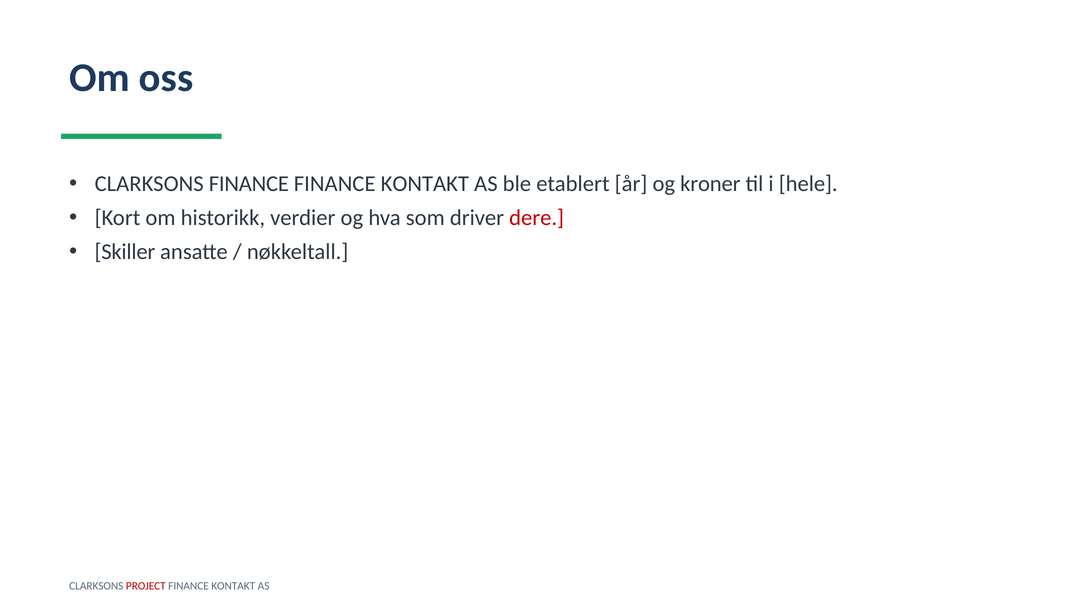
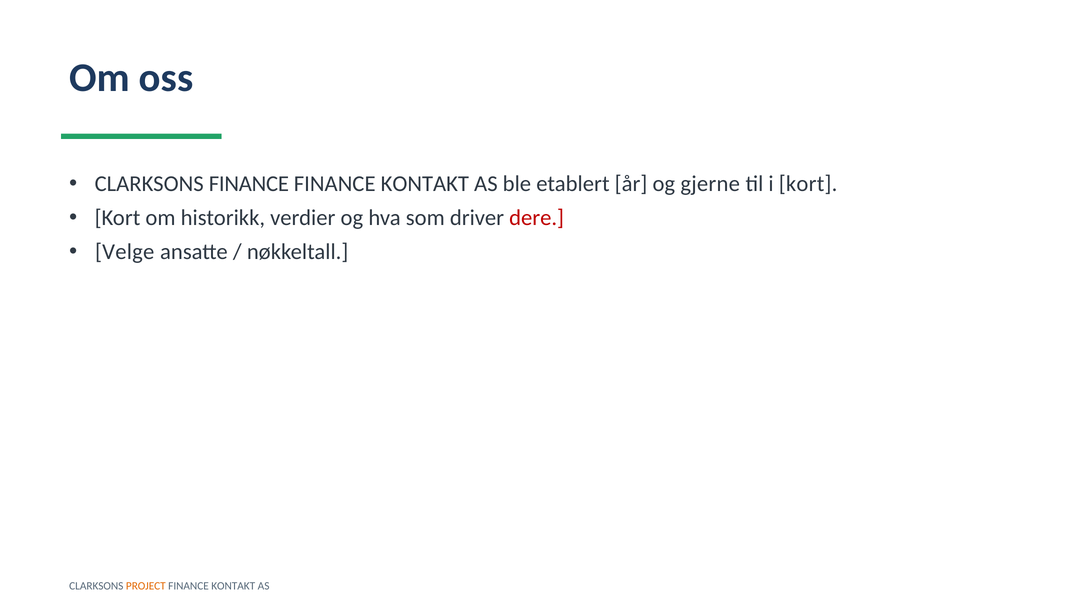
kroner: kroner -> gjerne
i hele: hele -> kort
Skiller: Skiller -> Velge
PROJECT colour: red -> orange
